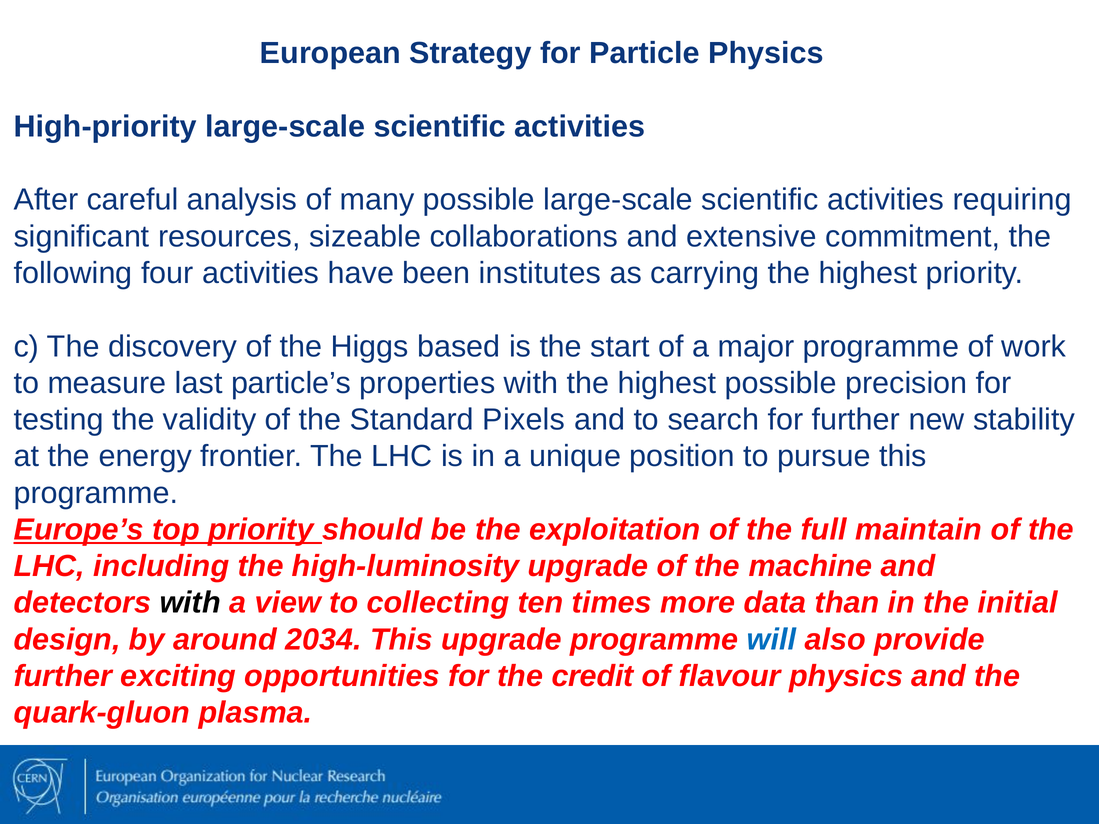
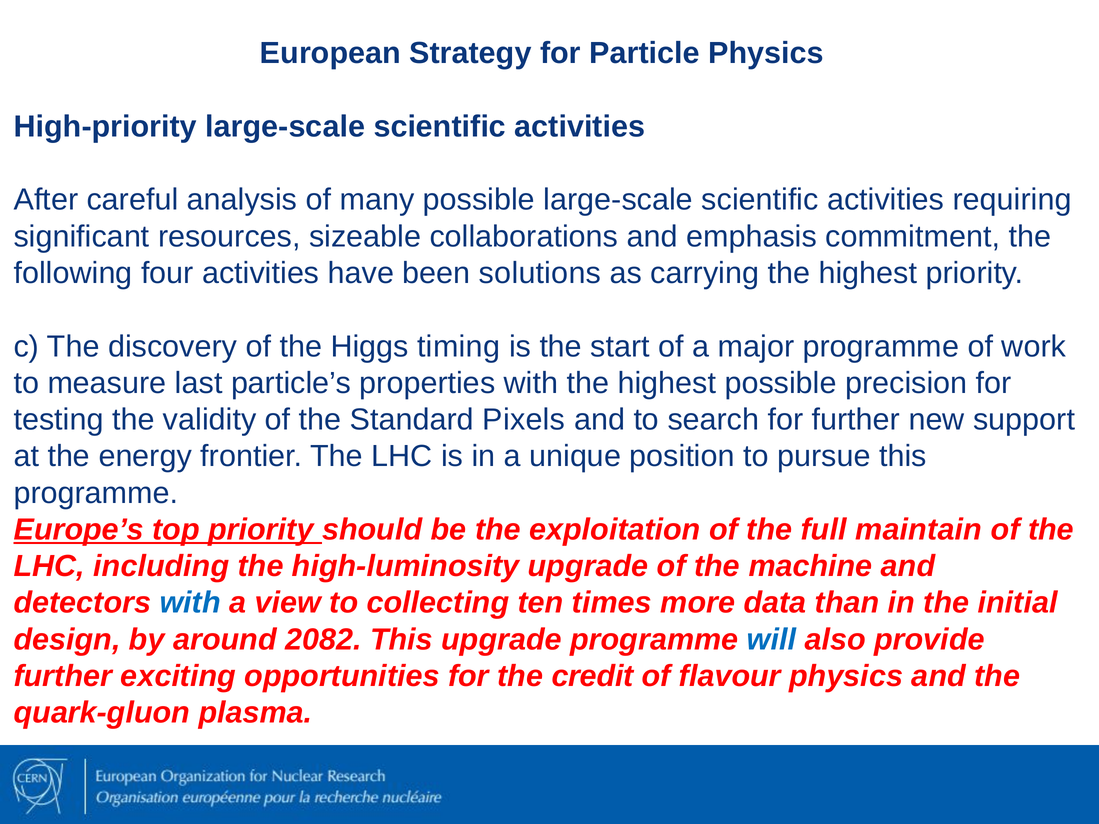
extensive: extensive -> emphasis
institutes: institutes -> solutions
based: based -> timing
stability: stability -> support
with at (190, 603) colour: black -> blue
2034: 2034 -> 2082
